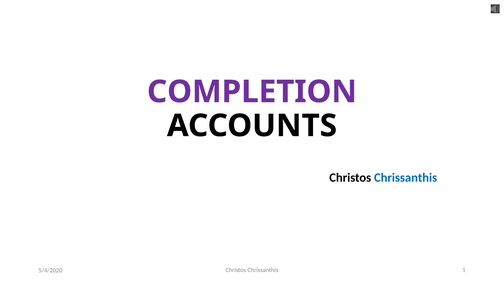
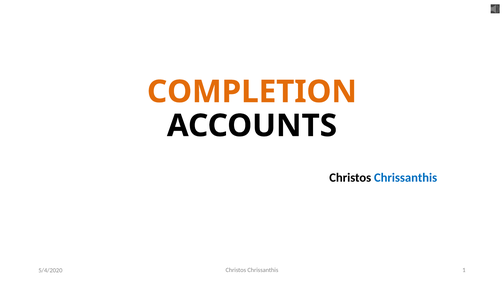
COMPLETION colour: purple -> orange
